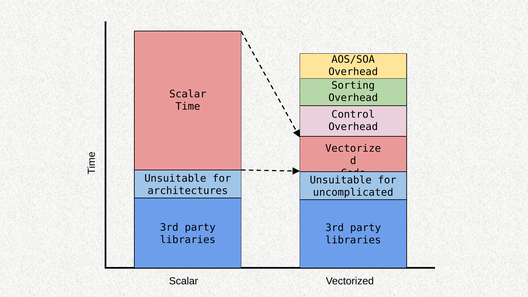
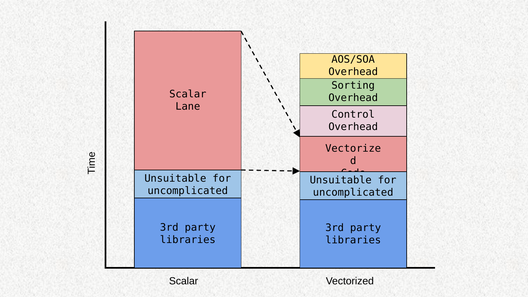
Time: Time -> Lane
architectures at (188, 191): architectures -> uncomplicated
